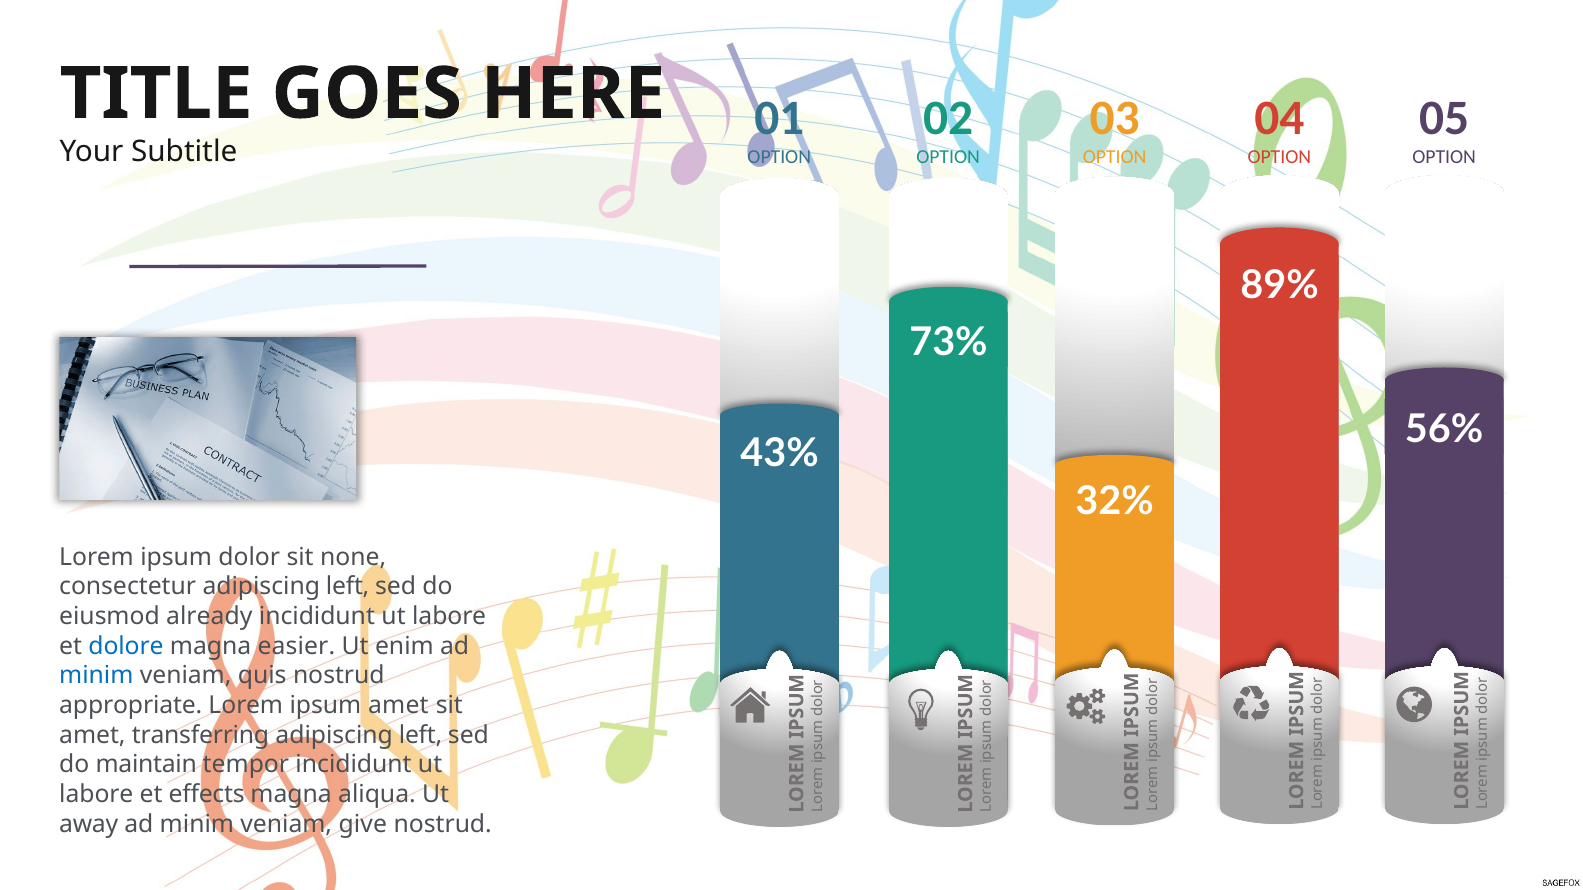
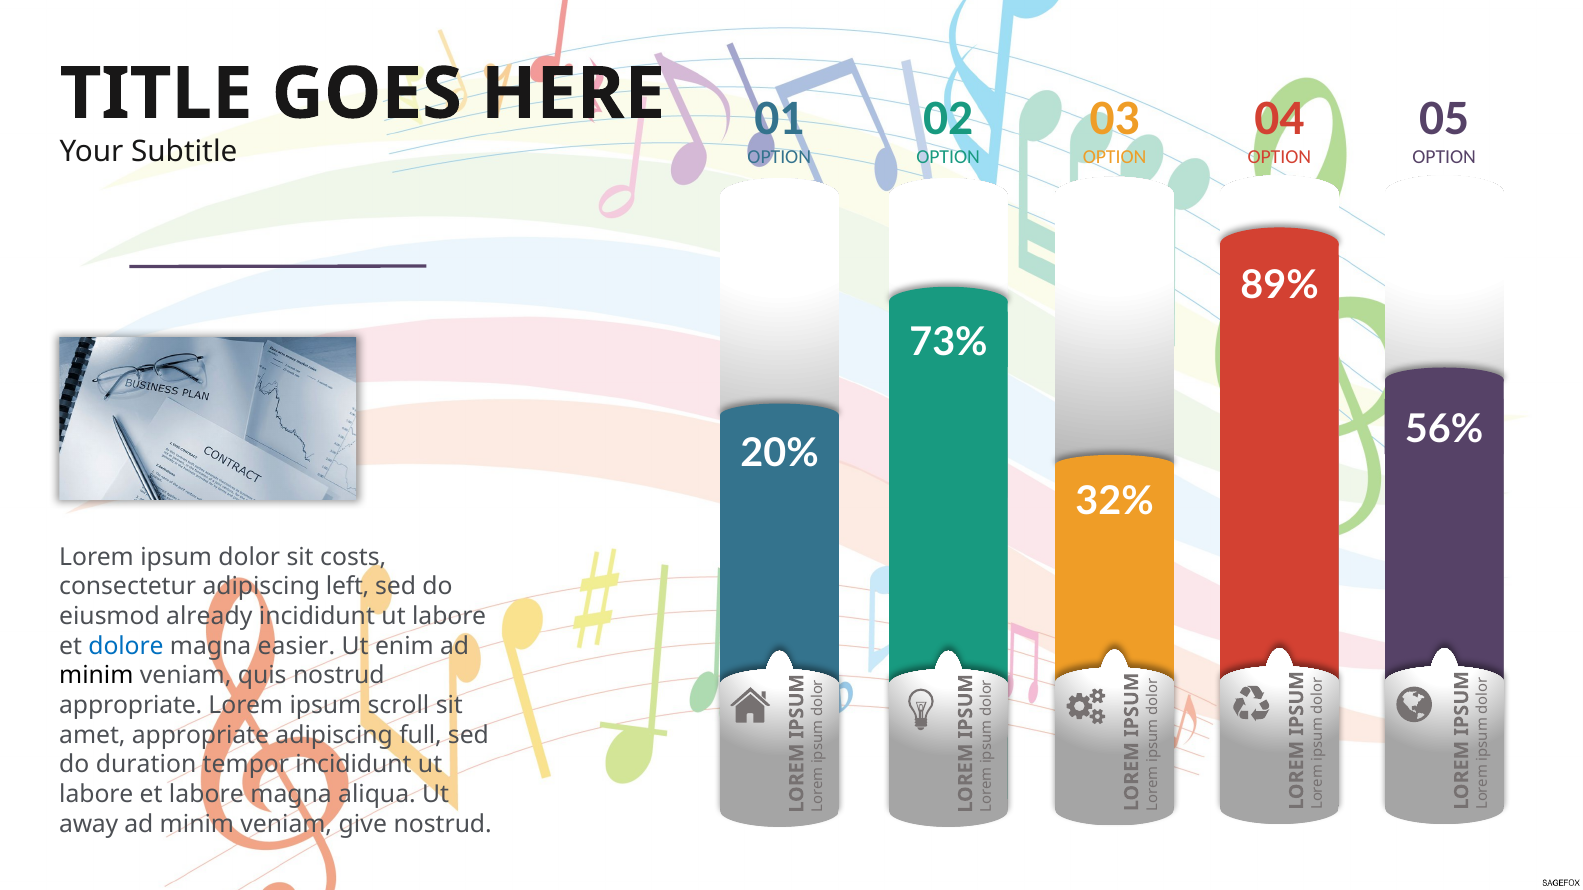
43%: 43% -> 20%
none: none -> costs
minim at (96, 676) colour: blue -> black
ipsum amet: amet -> scroll
amet transferring: transferring -> appropriate
left at (421, 735): left -> full
maintain: maintain -> duration
et effects: effects -> labore
